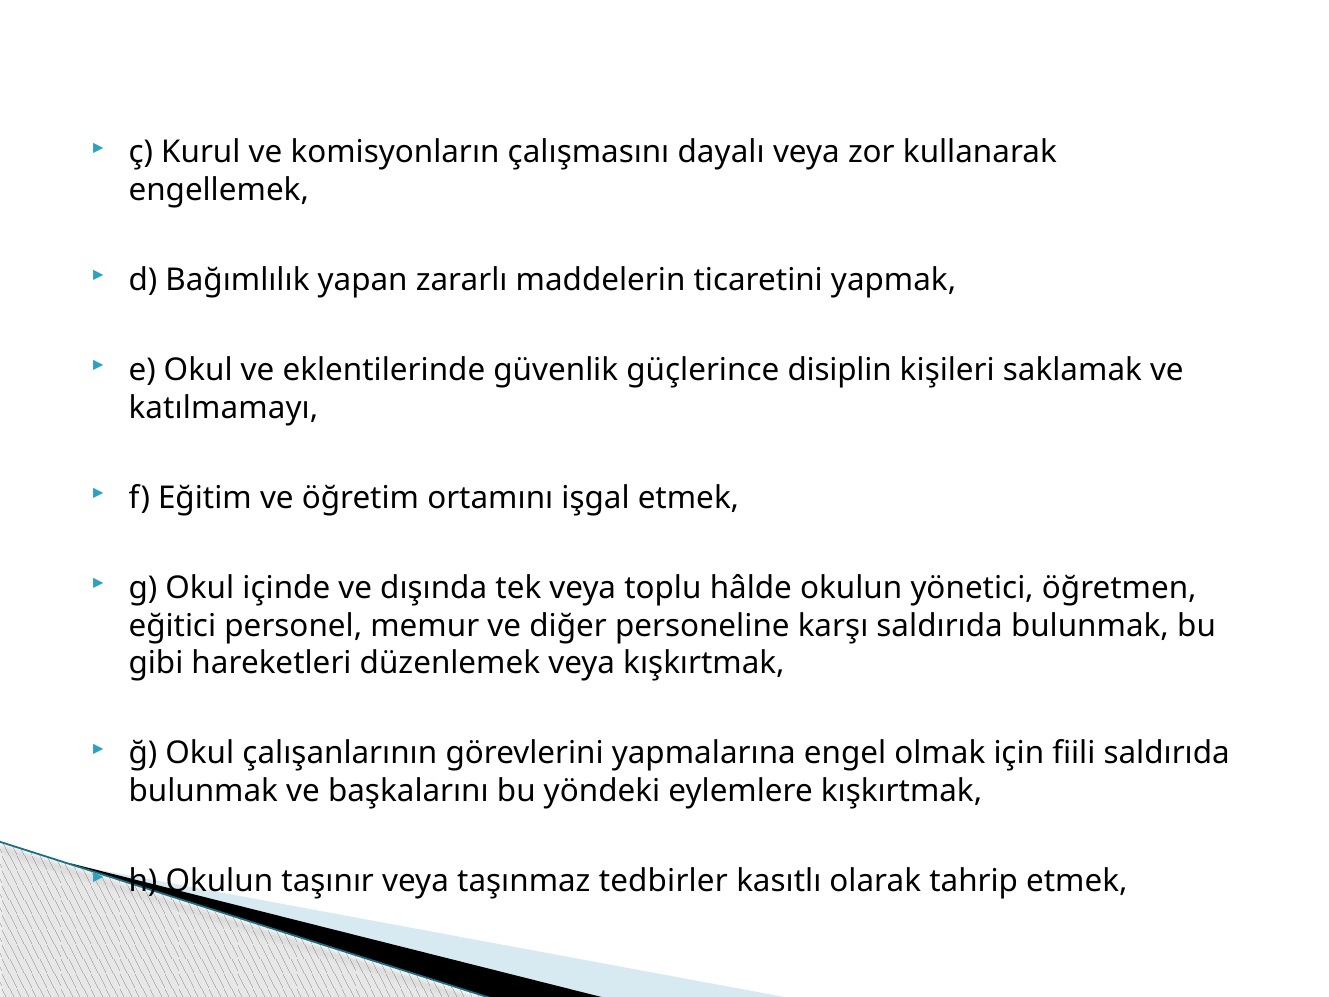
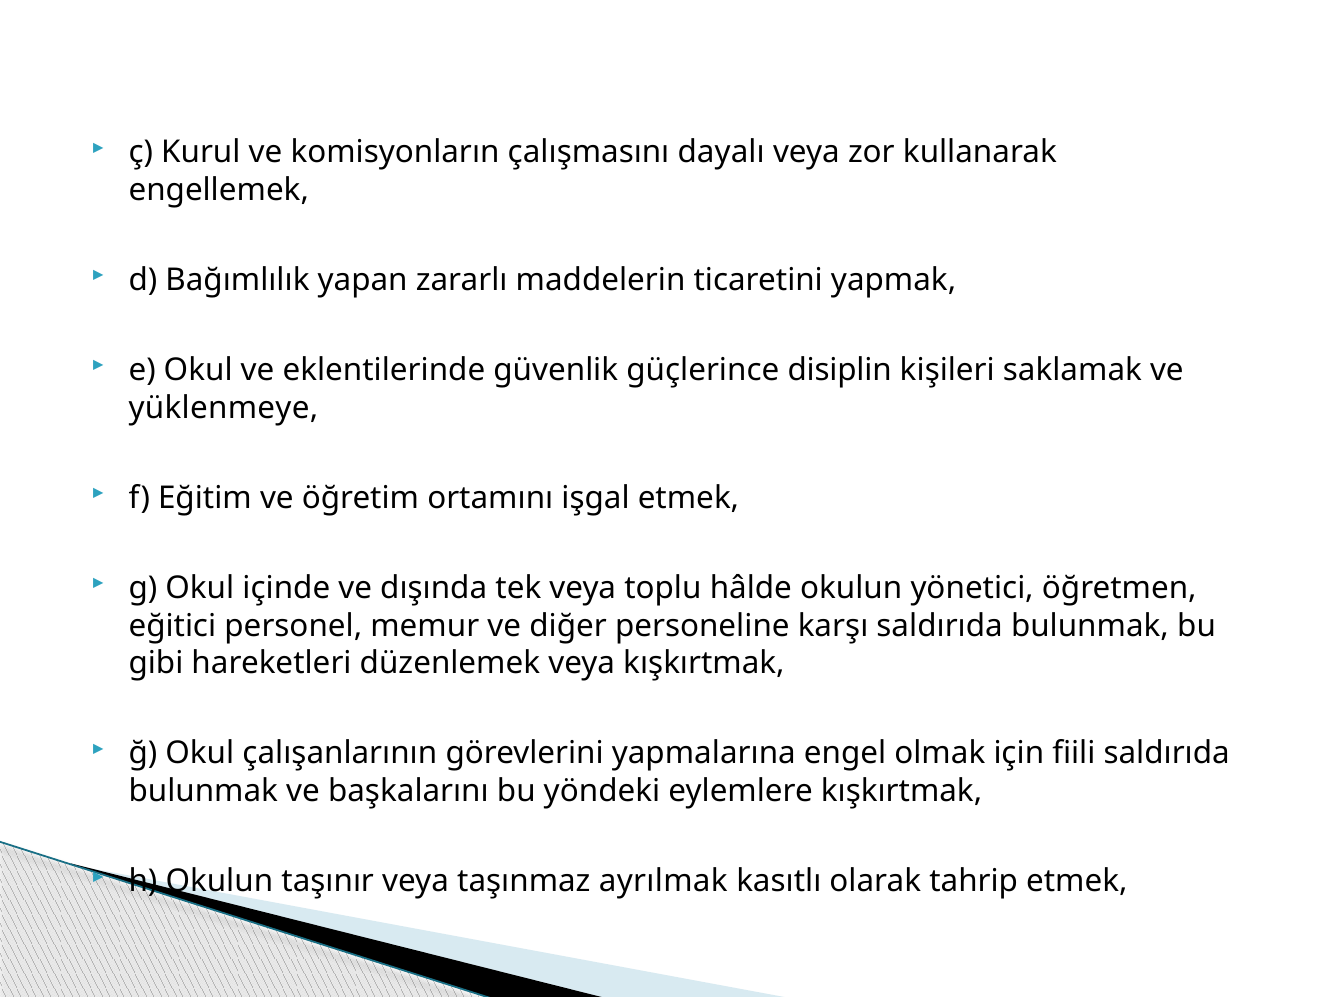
katılmamayı: katılmamayı -> yüklenmeye
tedbirler: tedbirler -> ayrılmak
